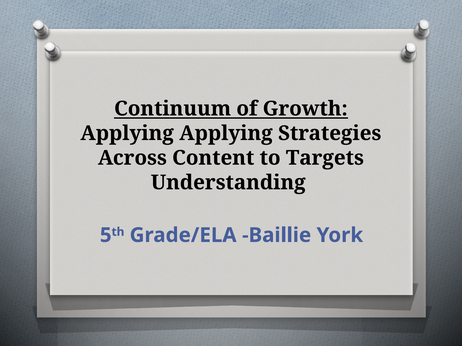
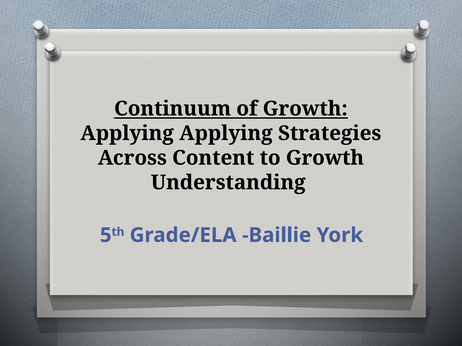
to Targets: Targets -> Growth
